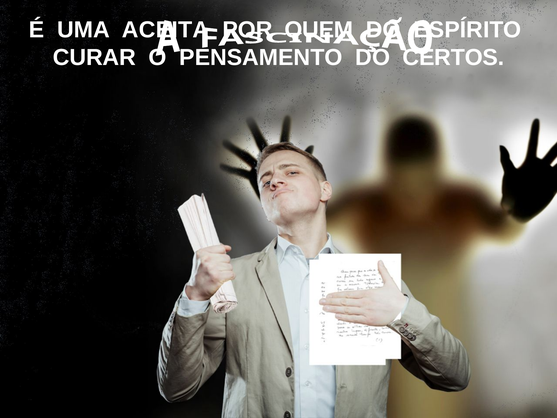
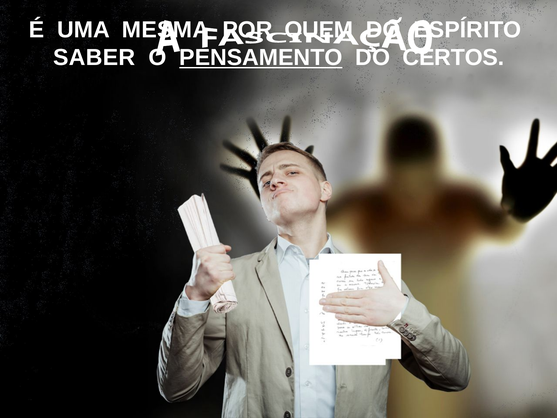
ACEITA: ACEITA -> MESMA
CURAR: CURAR -> SABER
PENSAMENTO underline: none -> present
